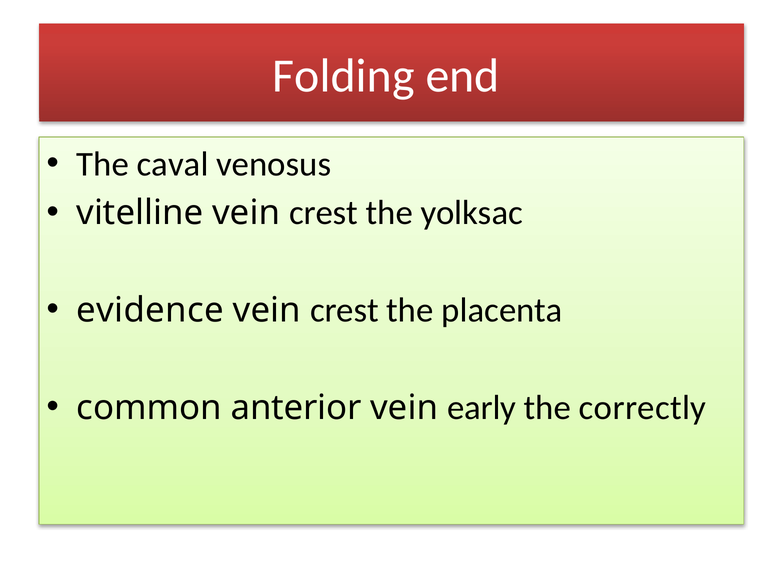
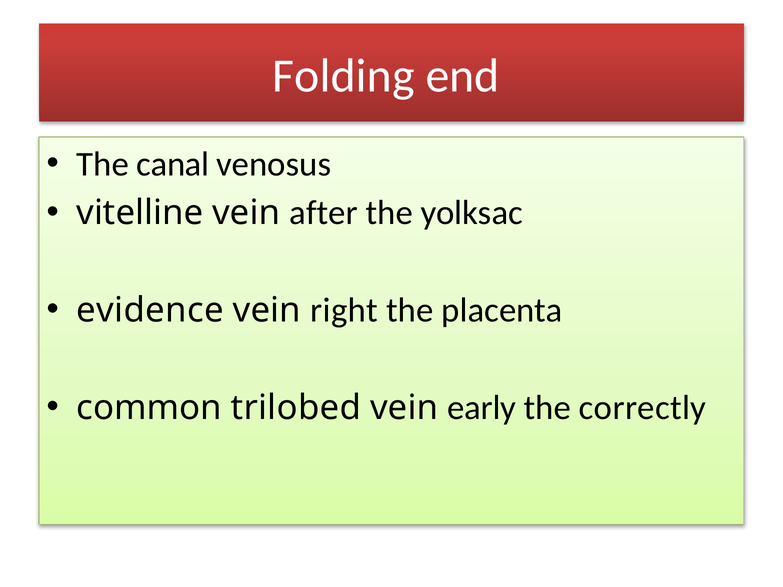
caval: caval -> canal
vitelline vein crest: crest -> after
crest at (344, 310): crest -> right
anterior: anterior -> trilobed
